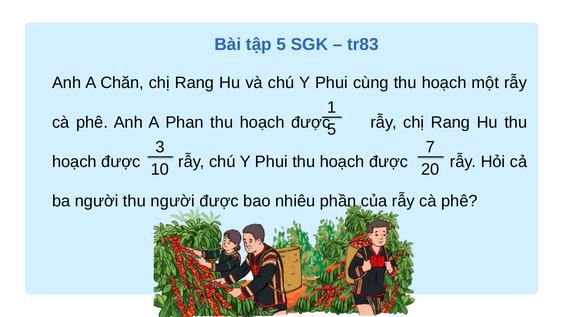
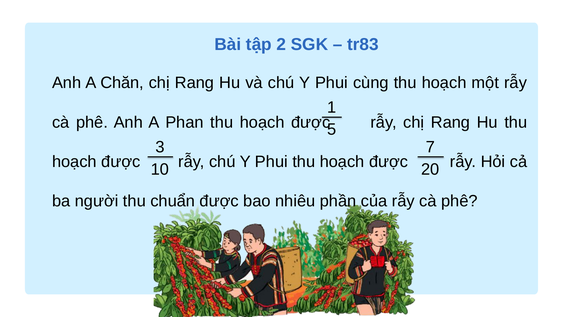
tập 5: 5 -> 2
thu người: người -> chuẩn
